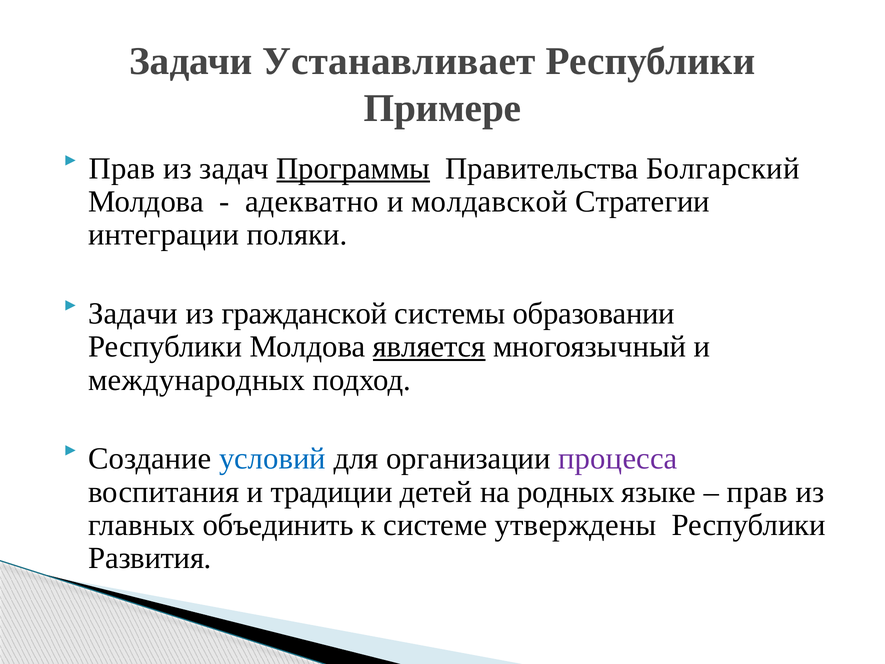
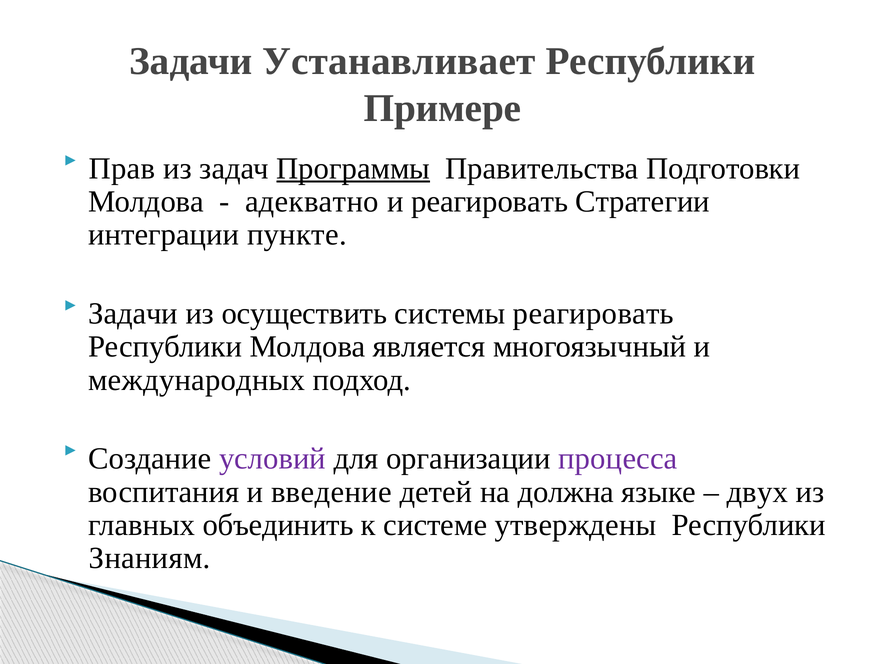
Болгарский: Болгарский -> Подготовки
и молдавской: молдавской -> реагировать
поляки: поляки -> пункте
гражданской: гражданской -> осуществить
системы образовании: образовании -> реагировать
является underline: present -> none
условий colour: blue -> purple
традиции: традиции -> введение
родных: родных -> должна
прав at (757, 492): прав -> двух
Развития: Развития -> Знаниям
